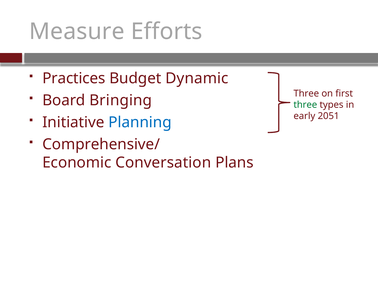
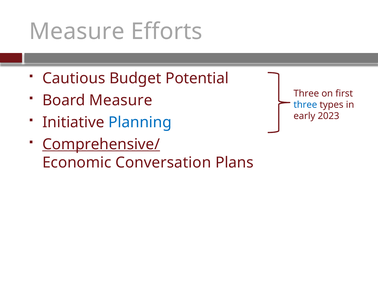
Practices: Practices -> Cautious
Dynamic: Dynamic -> Potential
Board Bringing: Bringing -> Measure
three at (305, 105) colour: green -> blue
2051: 2051 -> 2023
Comprehensive/ underline: none -> present
